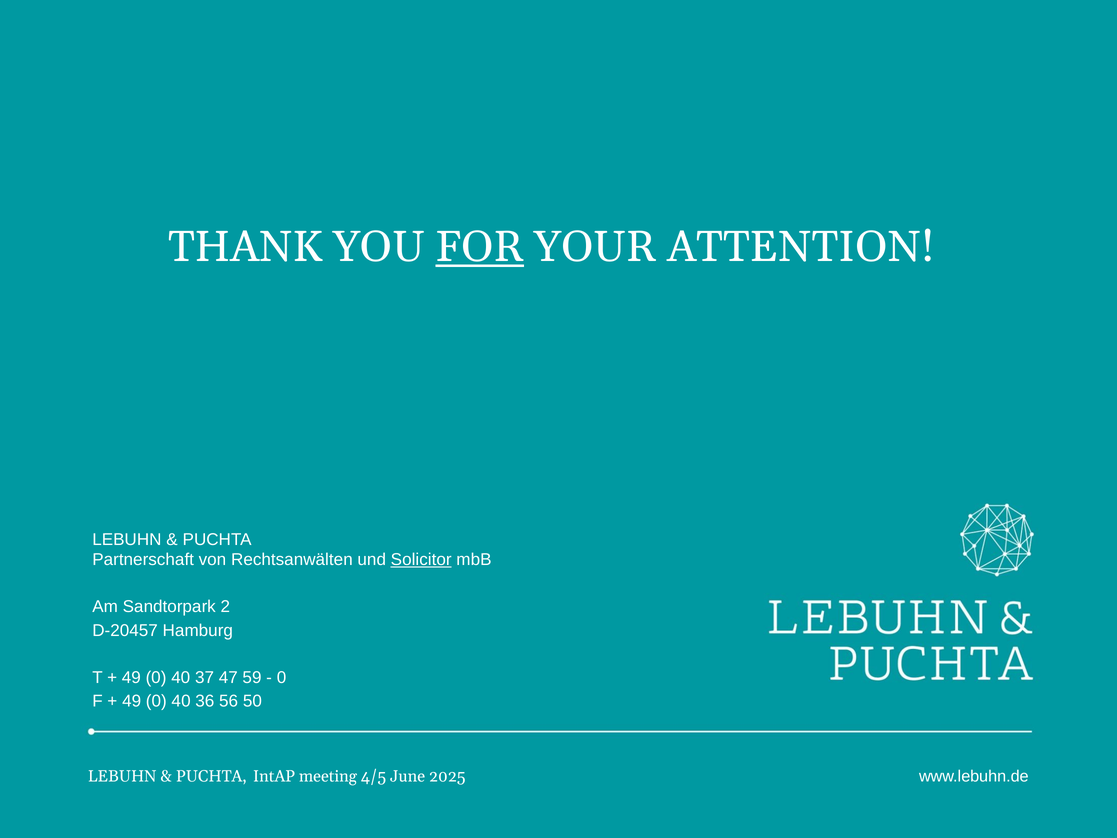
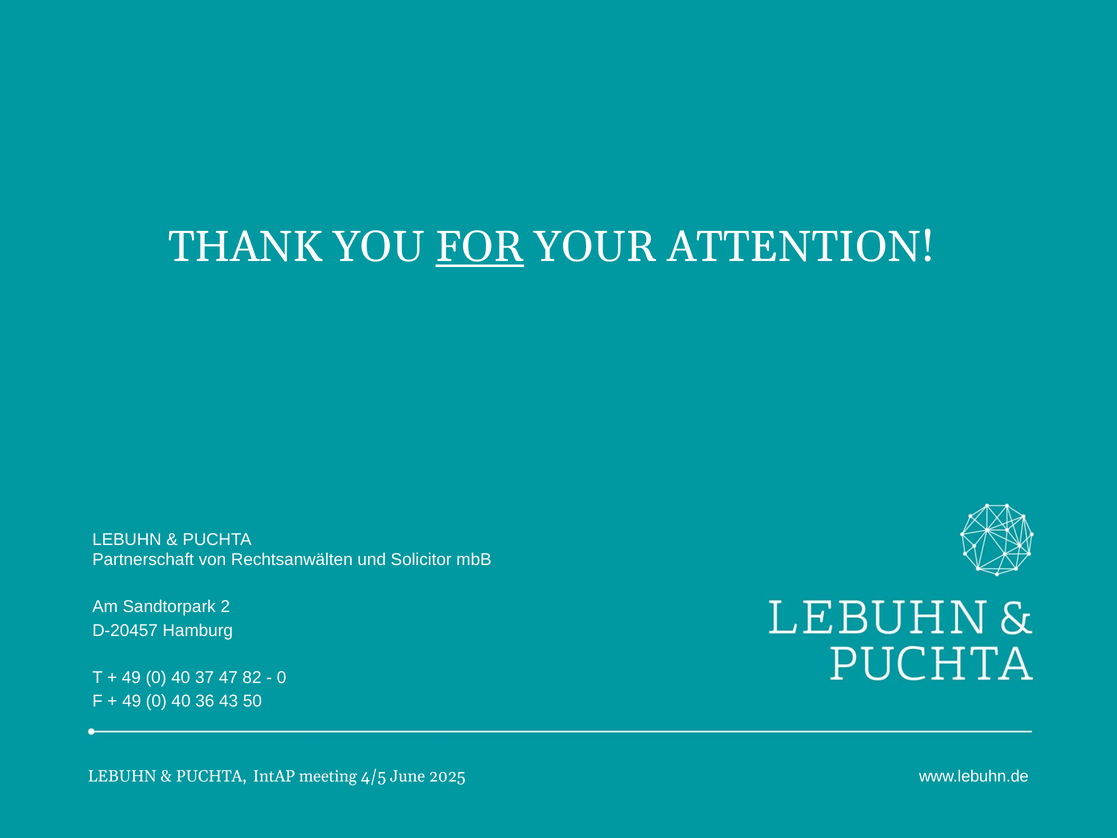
Solicitor underline: present -> none
59: 59 -> 82
56: 56 -> 43
